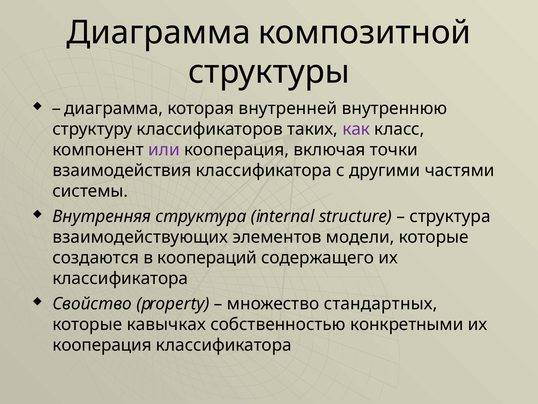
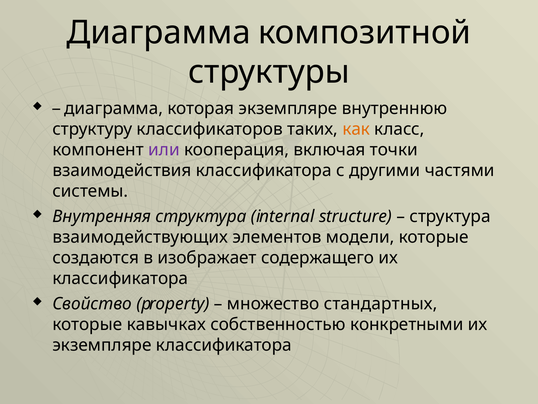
которая внутренней: внутренней -> экземпляре
как colour: purple -> orange
коопераций: коопераций -> изображает
кооперация at (102, 345): кооперация -> экземпляре
